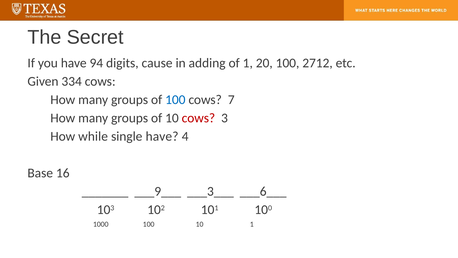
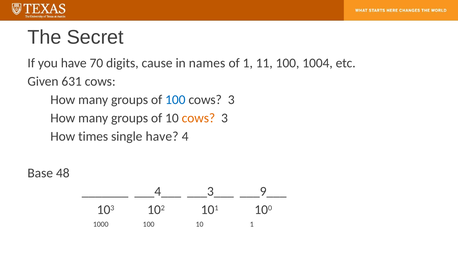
94: 94 -> 70
adding: adding -> names
20: 20 -> 11
2712: 2712 -> 1004
334: 334 -> 631
7 at (231, 100): 7 -> 3
cows at (198, 118) colour: red -> orange
while: while -> times
16: 16 -> 48
___9___: ___9___ -> ___4___
___6___: ___6___ -> ___9___
